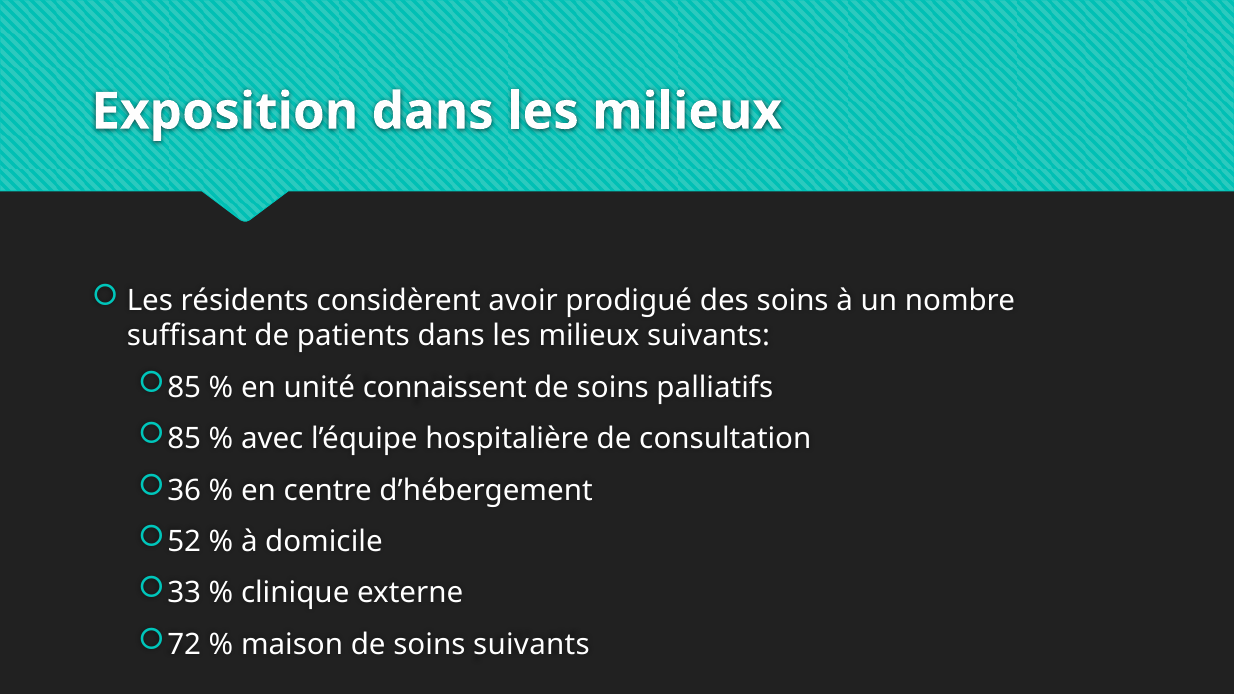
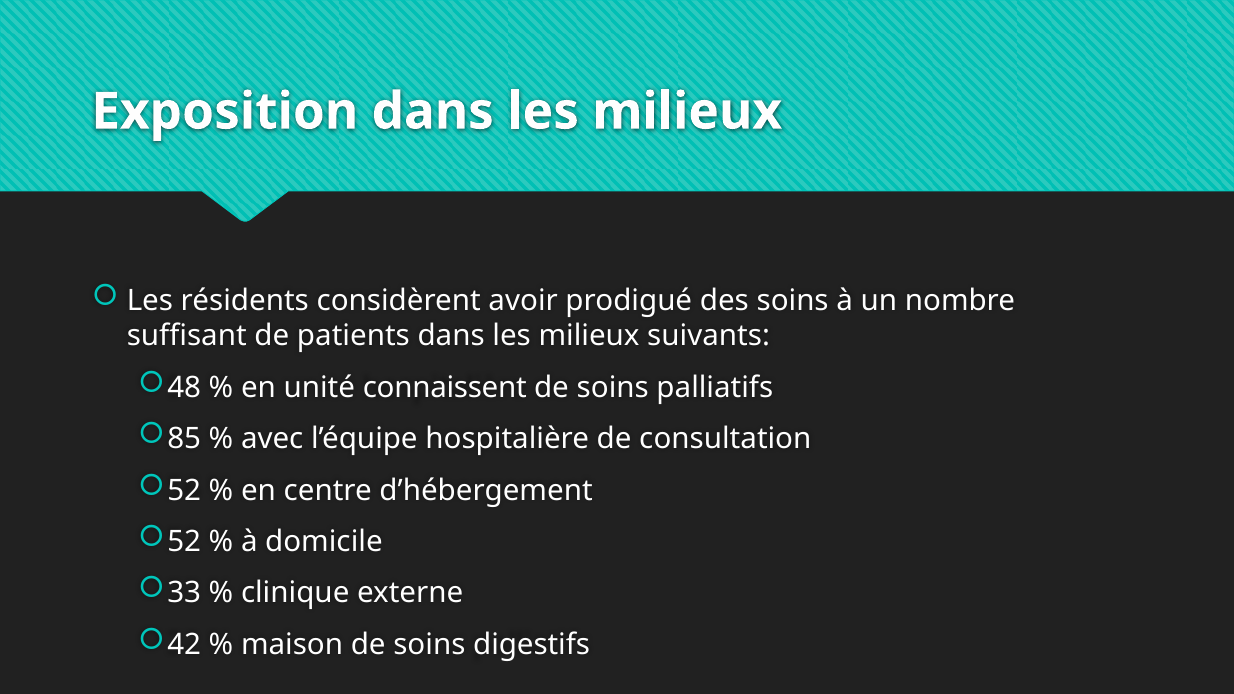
85 at (184, 388): 85 -> 48
36 at (184, 490): 36 -> 52
72: 72 -> 42
soins suivants: suivants -> digestifs
